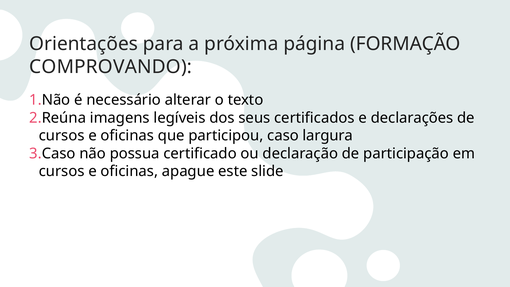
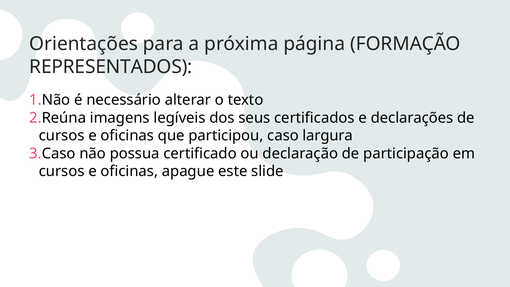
COMPROVANDO: COMPROVANDO -> REPRESENTADOS
